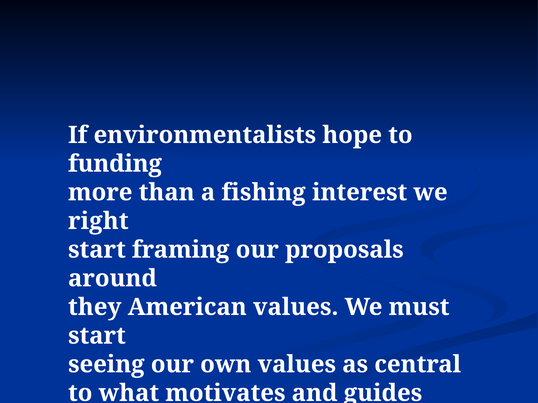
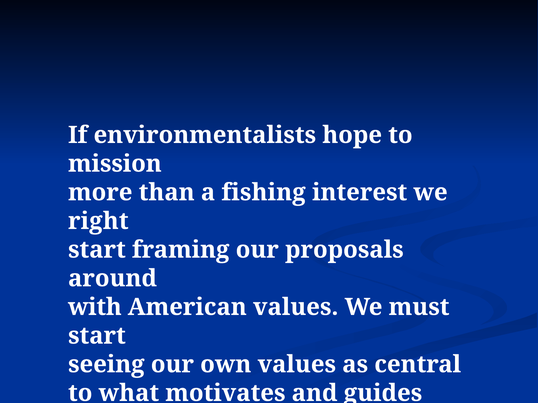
funding: funding -> mission
they: they -> with
